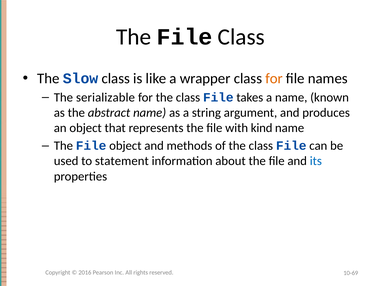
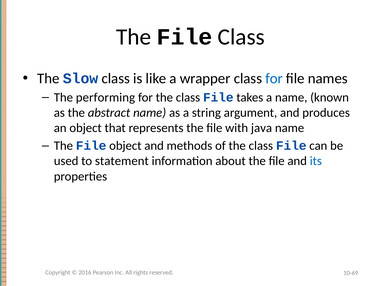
for at (274, 79) colour: orange -> blue
serializable: serializable -> performing
kind: kind -> java
